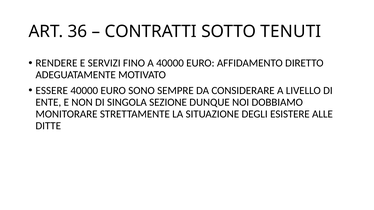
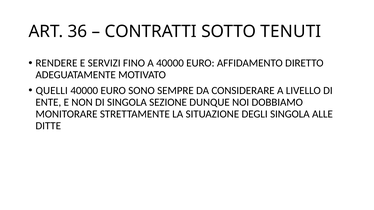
ESSERE: ESSERE -> QUELLI
DEGLI ESISTERE: ESISTERE -> SINGOLA
